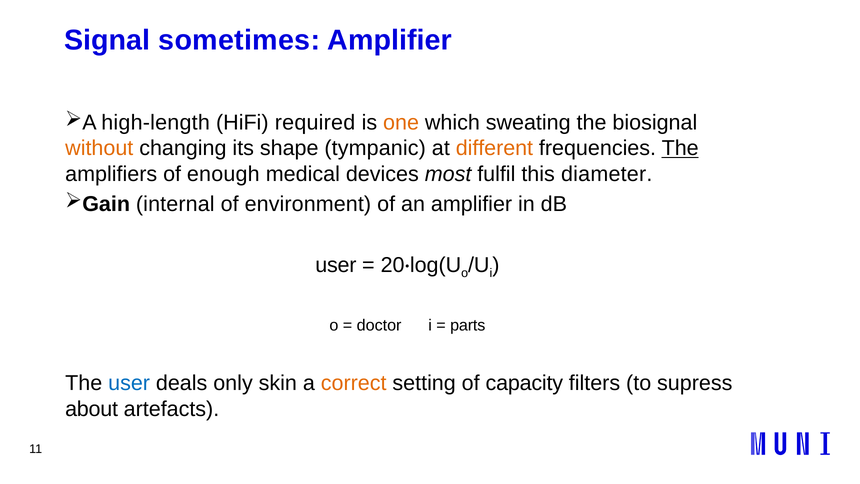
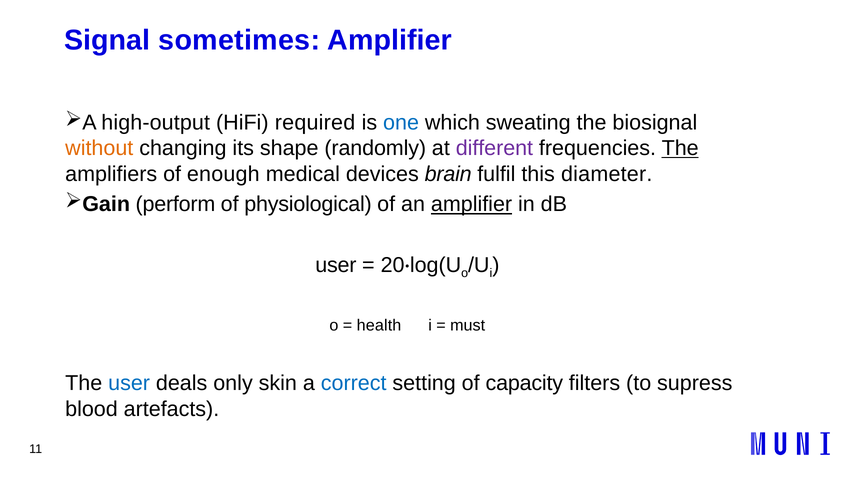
high-length: high-length -> high-output
one colour: orange -> blue
tympanic: tympanic -> randomly
different colour: orange -> purple
most: most -> brain
internal: internal -> perform
environment: environment -> physiological
amplifier at (472, 204) underline: none -> present
doctor: doctor -> health
parts: parts -> must
correct colour: orange -> blue
about: about -> blood
